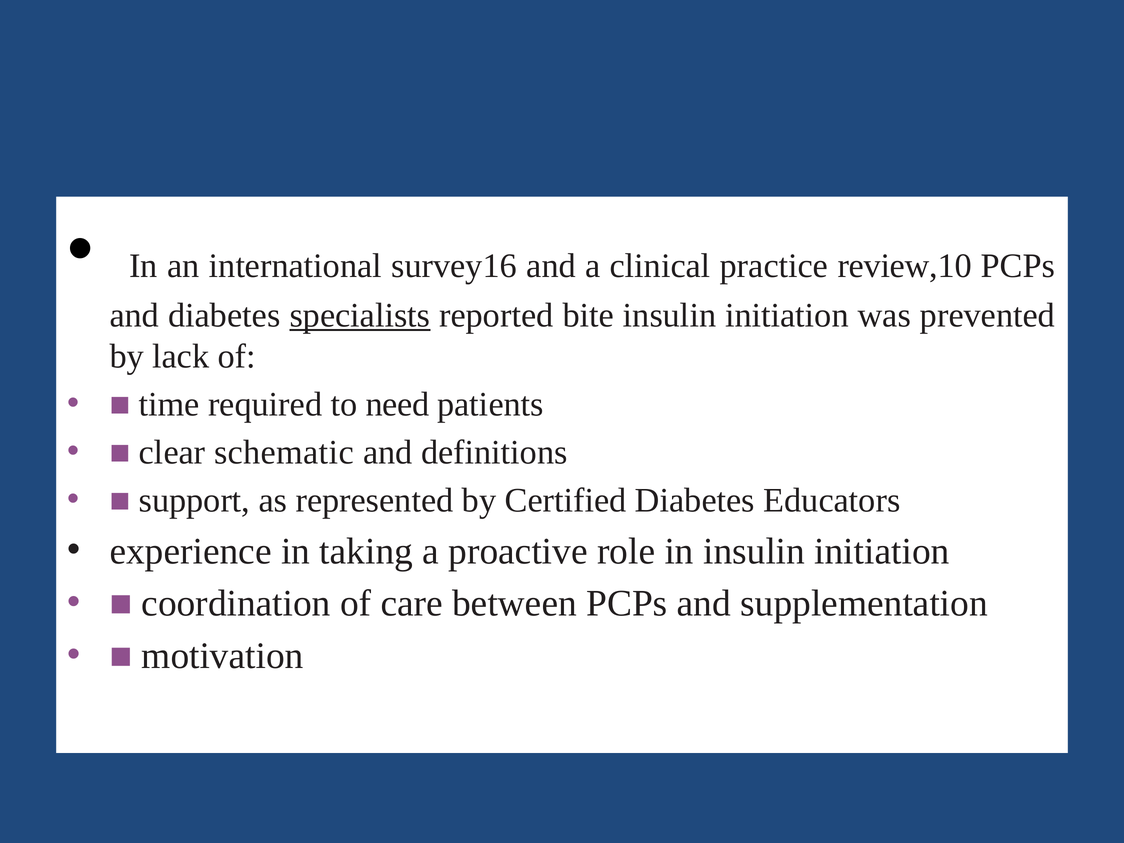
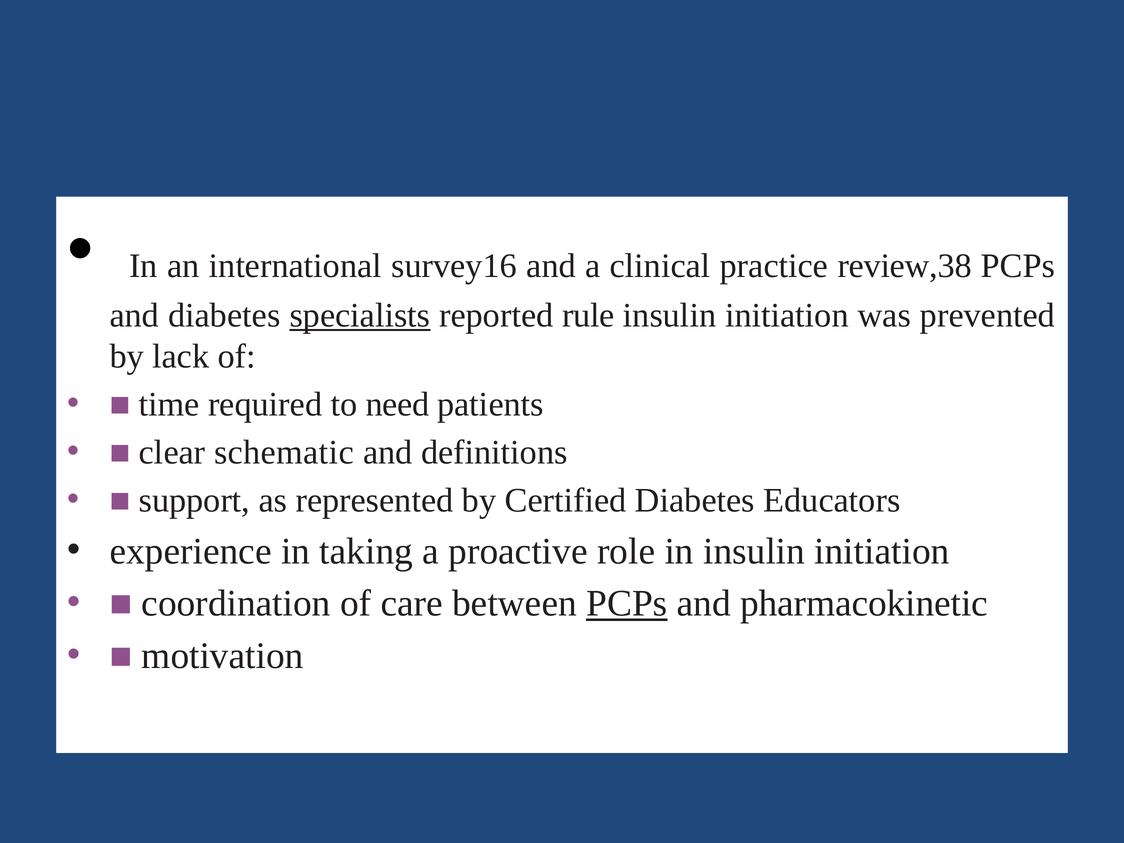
review,10: review,10 -> review,38
bite: bite -> rule
PCPs at (627, 604) underline: none -> present
supplementation: supplementation -> pharmacokinetic
